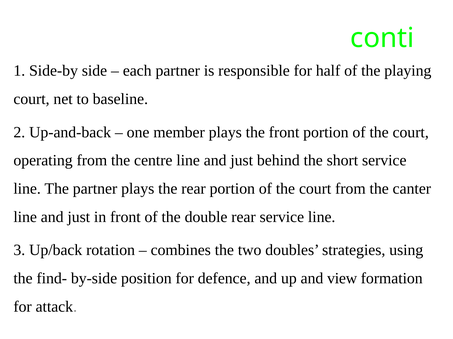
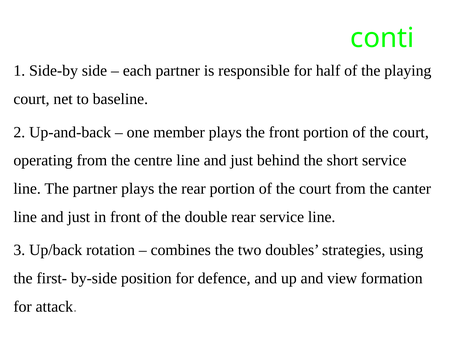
find-: find- -> first-
